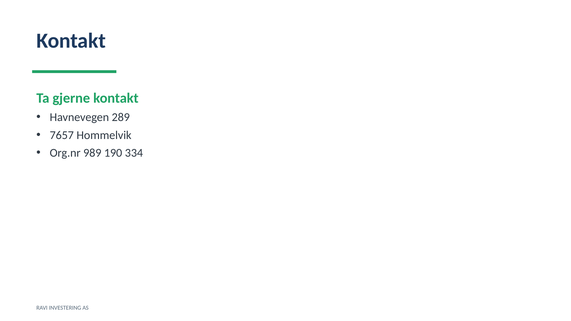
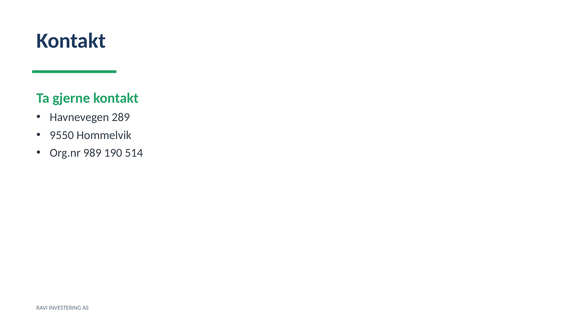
7657: 7657 -> 9550
334: 334 -> 514
